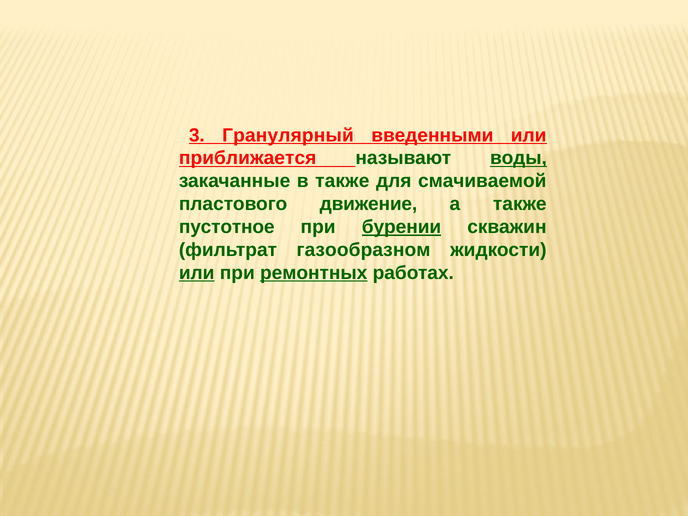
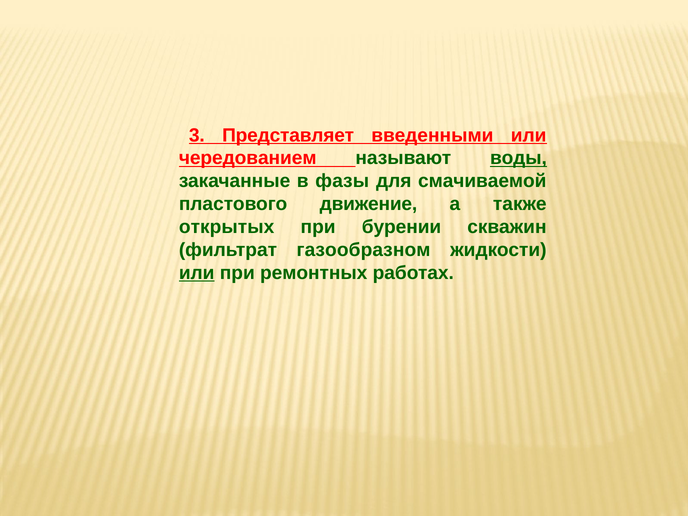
Гранулярный: Гранулярный -> Представляет
приближается: приближается -> чередованием
в также: также -> фазы
пустотное: пустотное -> открытых
бурении underline: present -> none
ремонтных underline: present -> none
